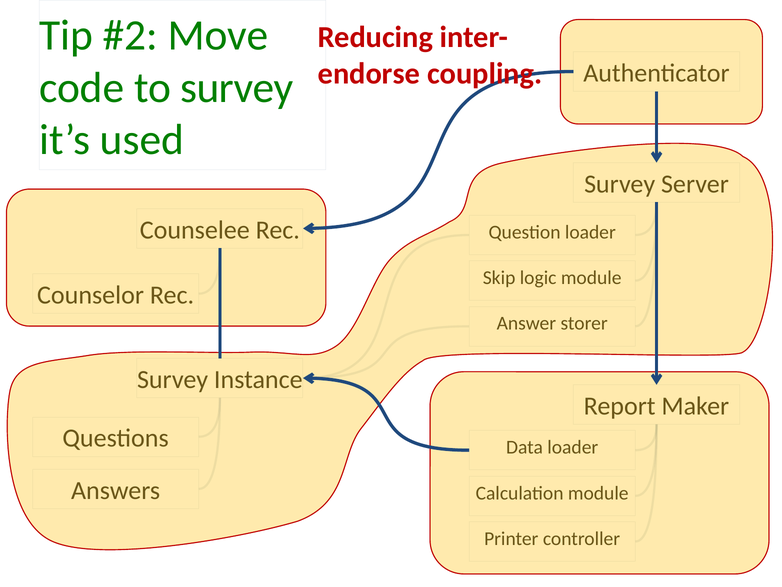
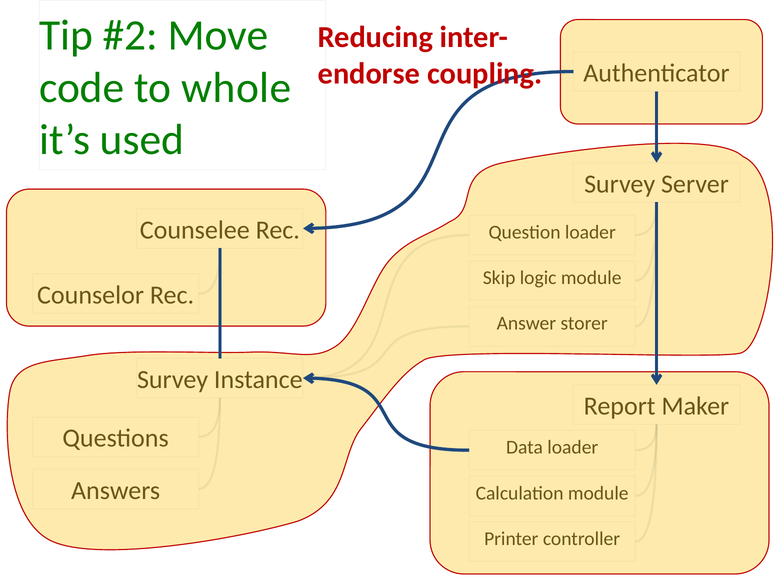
to survey: survey -> whole
